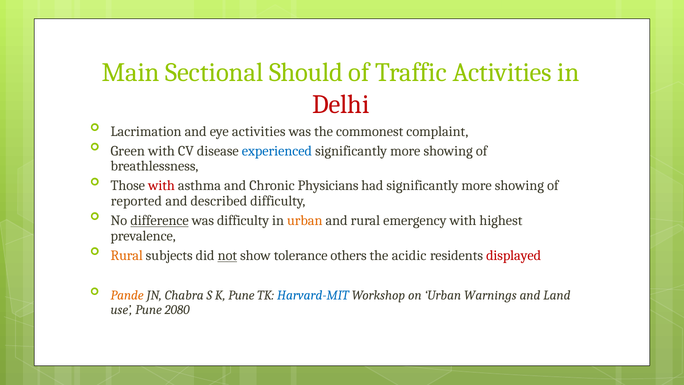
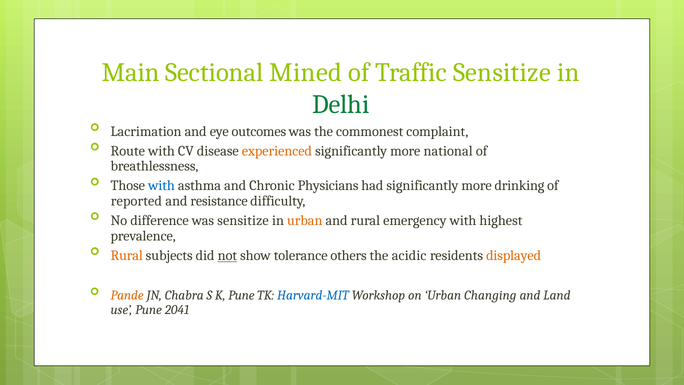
Should: Should -> Mined
Traffic Activities: Activities -> Sensitize
Delhi colour: red -> green
eye activities: activities -> outcomes
Green: Green -> Route
experienced colour: blue -> orange
showing at (448, 151): showing -> national
with at (162, 186) colour: red -> blue
had significantly more showing: showing -> drinking
described: described -> resistance
difference underline: present -> none
was difficulty: difficulty -> sensitize
displayed colour: red -> orange
Warnings: Warnings -> Changing
2080: 2080 -> 2041
